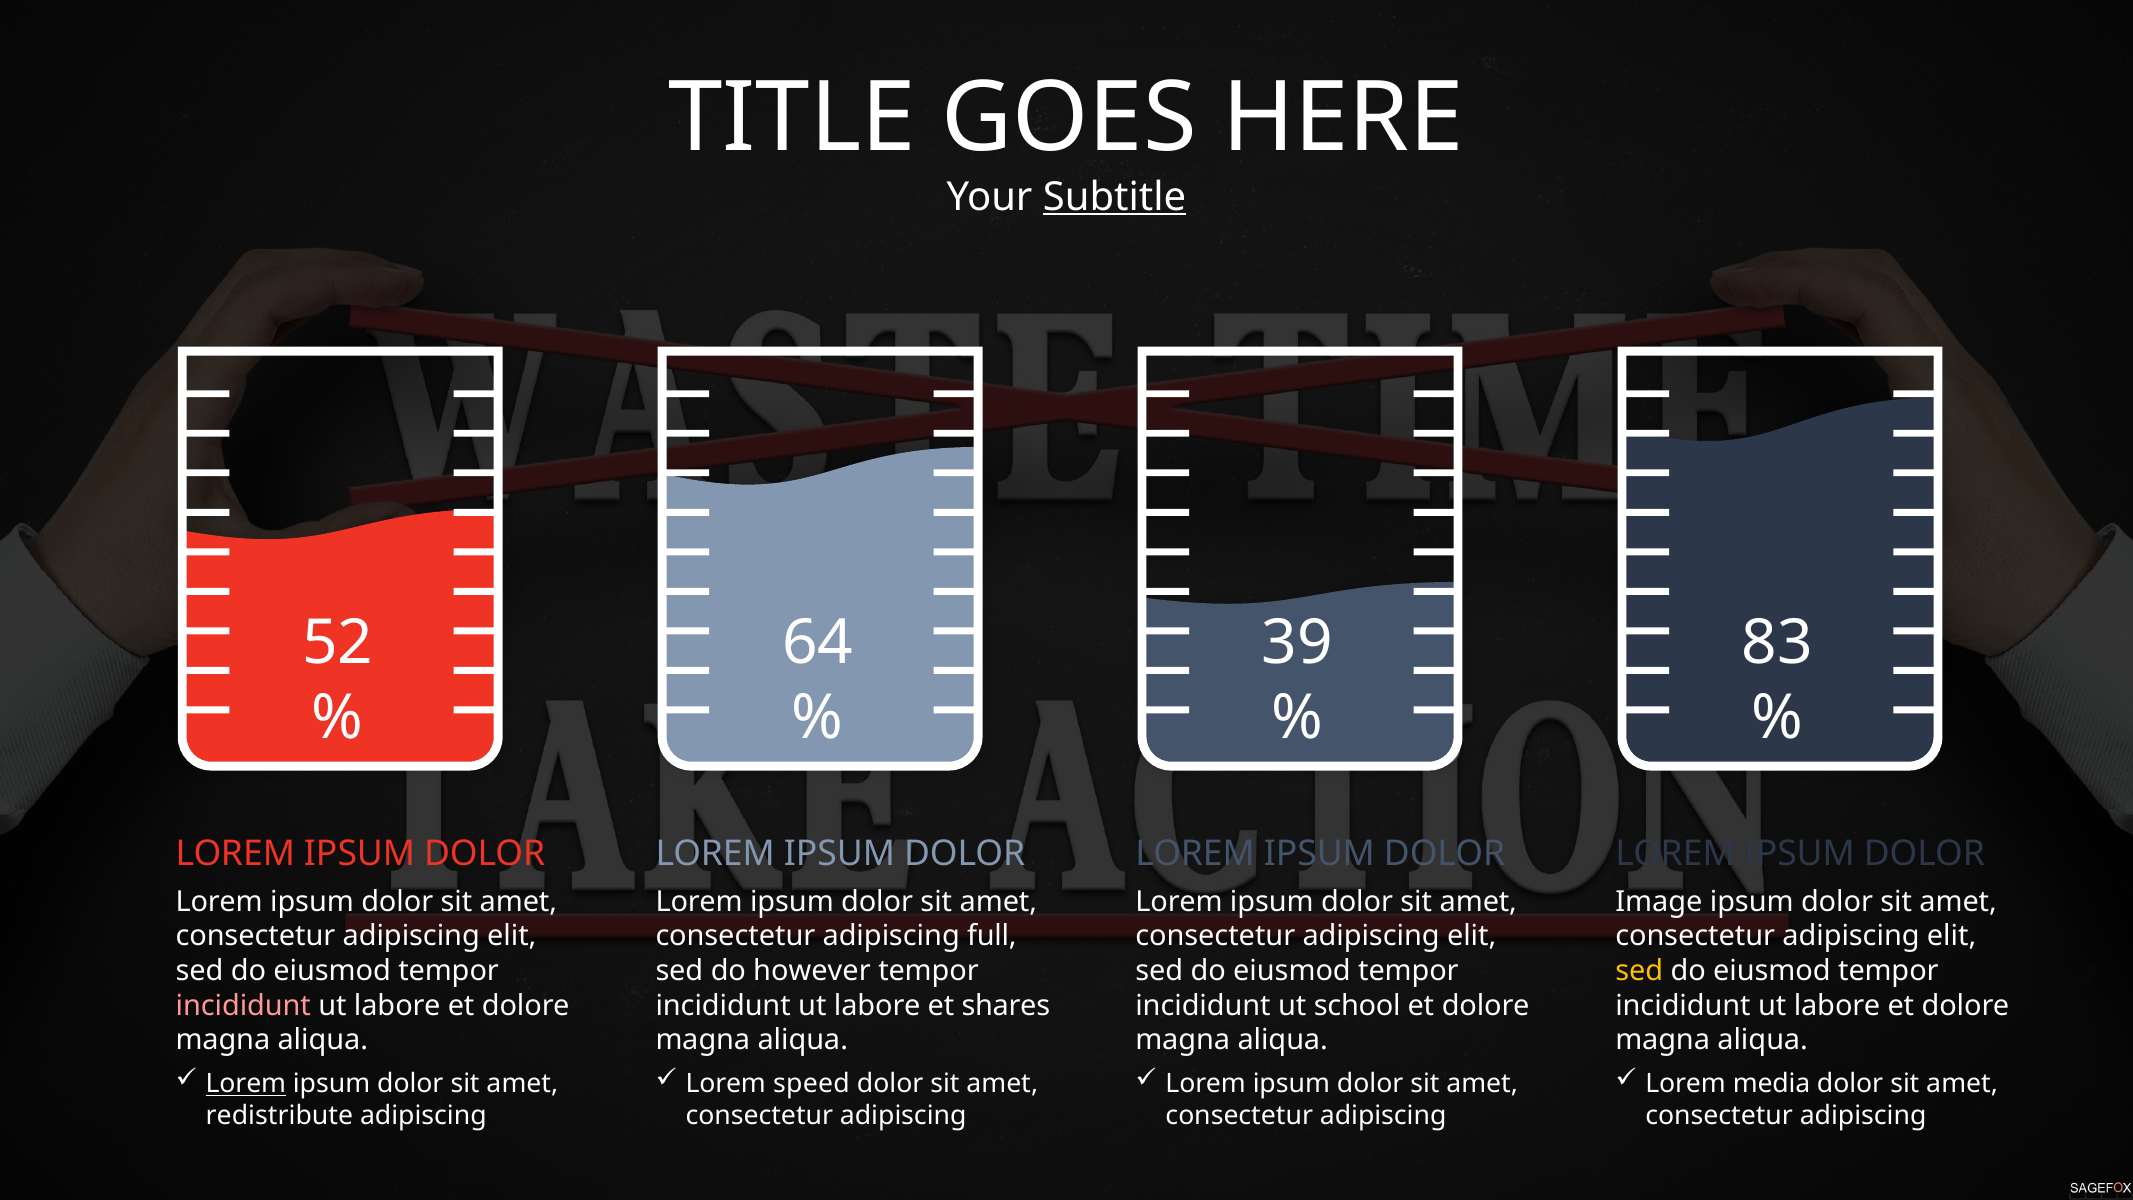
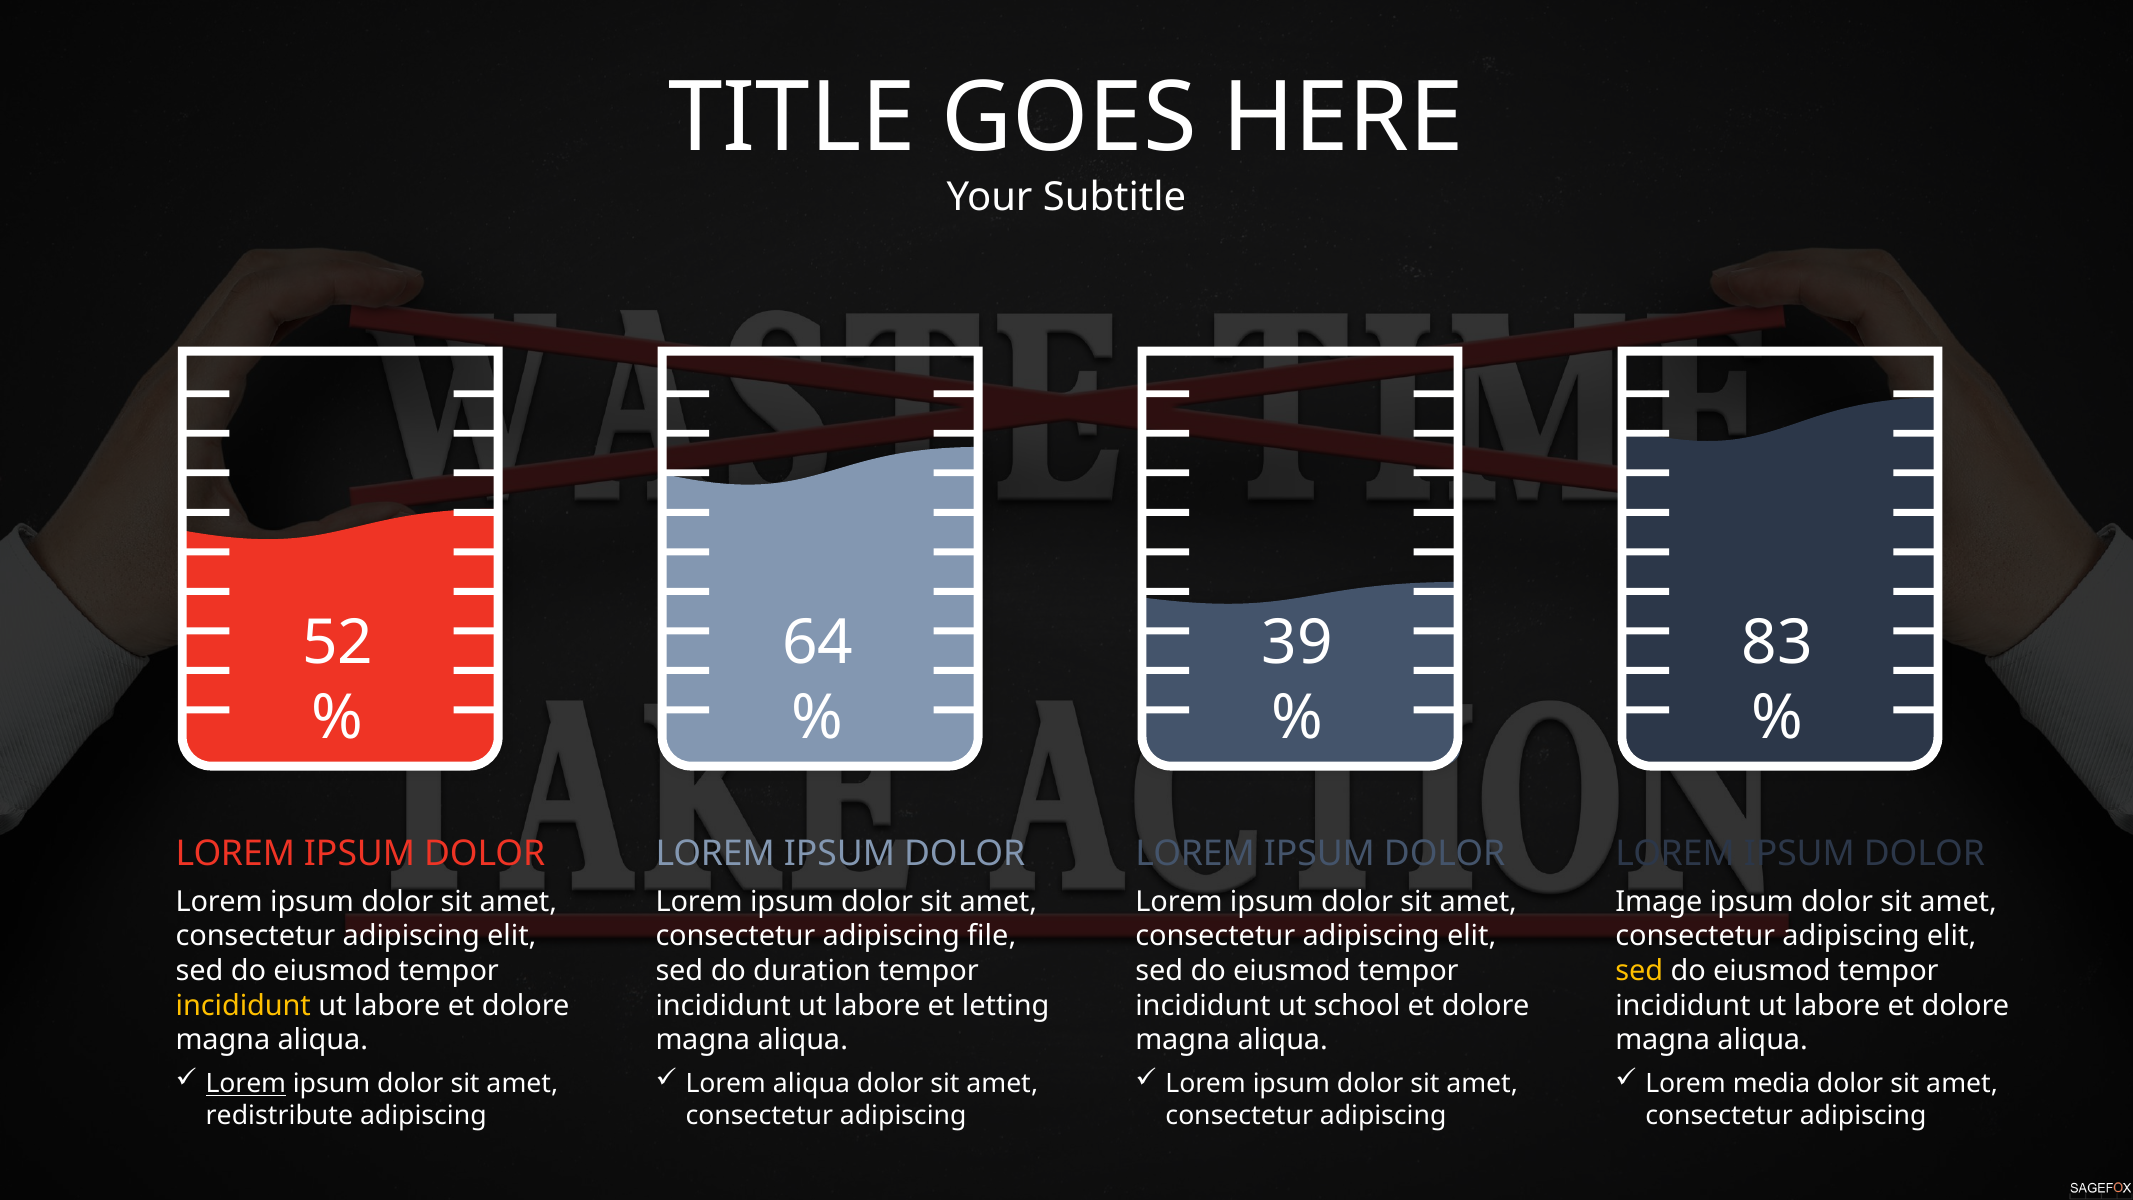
Subtitle underline: present -> none
full: full -> file
however: however -> duration
incididunt at (243, 1005) colour: pink -> yellow
shares: shares -> letting
Lorem speed: speed -> aliqua
